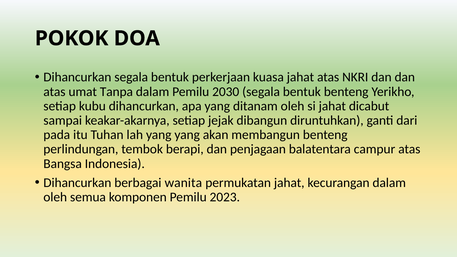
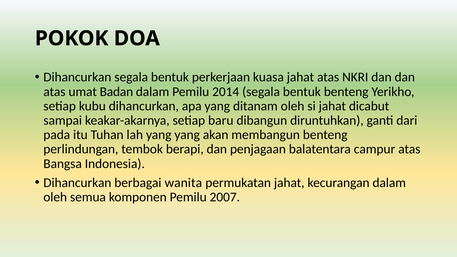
Tanpa: Tanpa -> Badan
2030: 2030 -> 2014
jejak: jejak -> baru
2023: 2023 -> 2007
